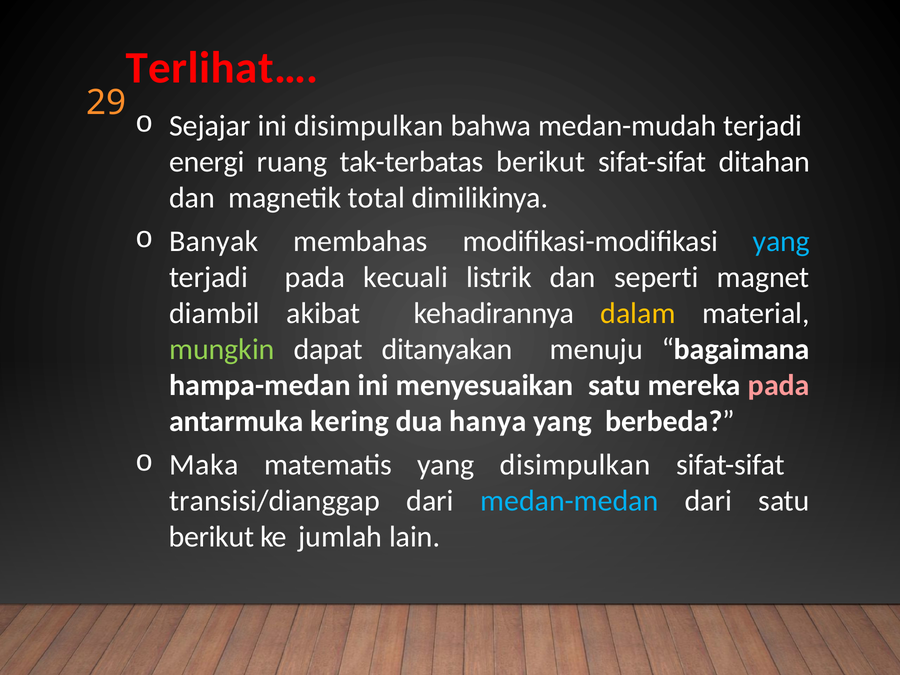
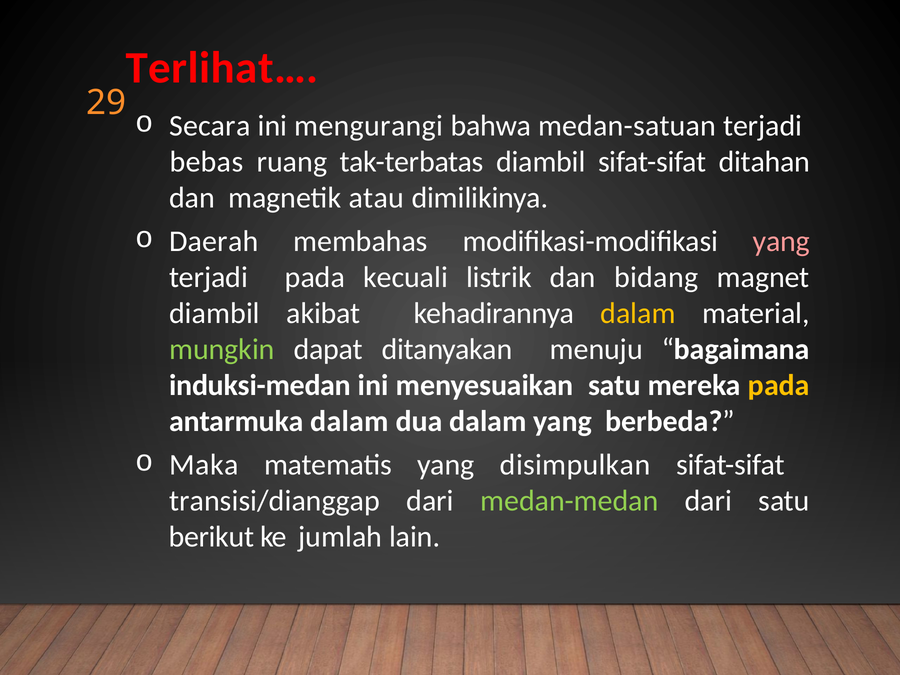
Sejajar: Sejajar -> Secara
ini disimpulkan: disimpulkan -> mengurangi
medan-mudah: medan-mudah -> medan-satuan
energi: energi -> bebas
tak-terbatas berikut: berikut -> diambil
total: total -> atau
Banyak: Banyak -> Daerah
yang at (781, 241) colour: light blue -> pink
seperti: seperti -> bidang
hampa-medan: hampa-medan -> induksi-medan
pada at (779, 385) colour: pink -> yellow
antarmuka kering: kering -> dalam
dua hanya: hanya -> dalam
medan-medan colour: light blue -> light green
